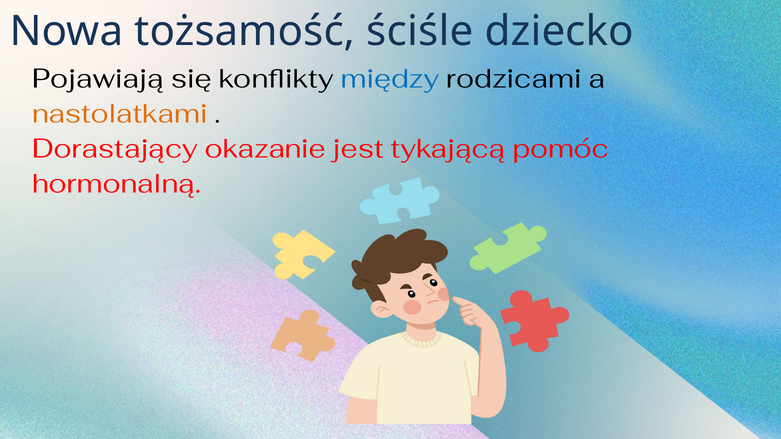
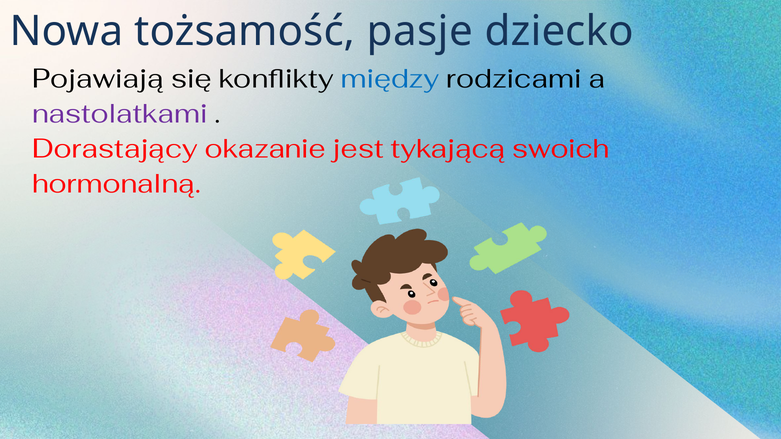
ściśle: ściśle -> pasje
nastolatkami colour: orange -> purple
pomóc: pomóc -> swoich
